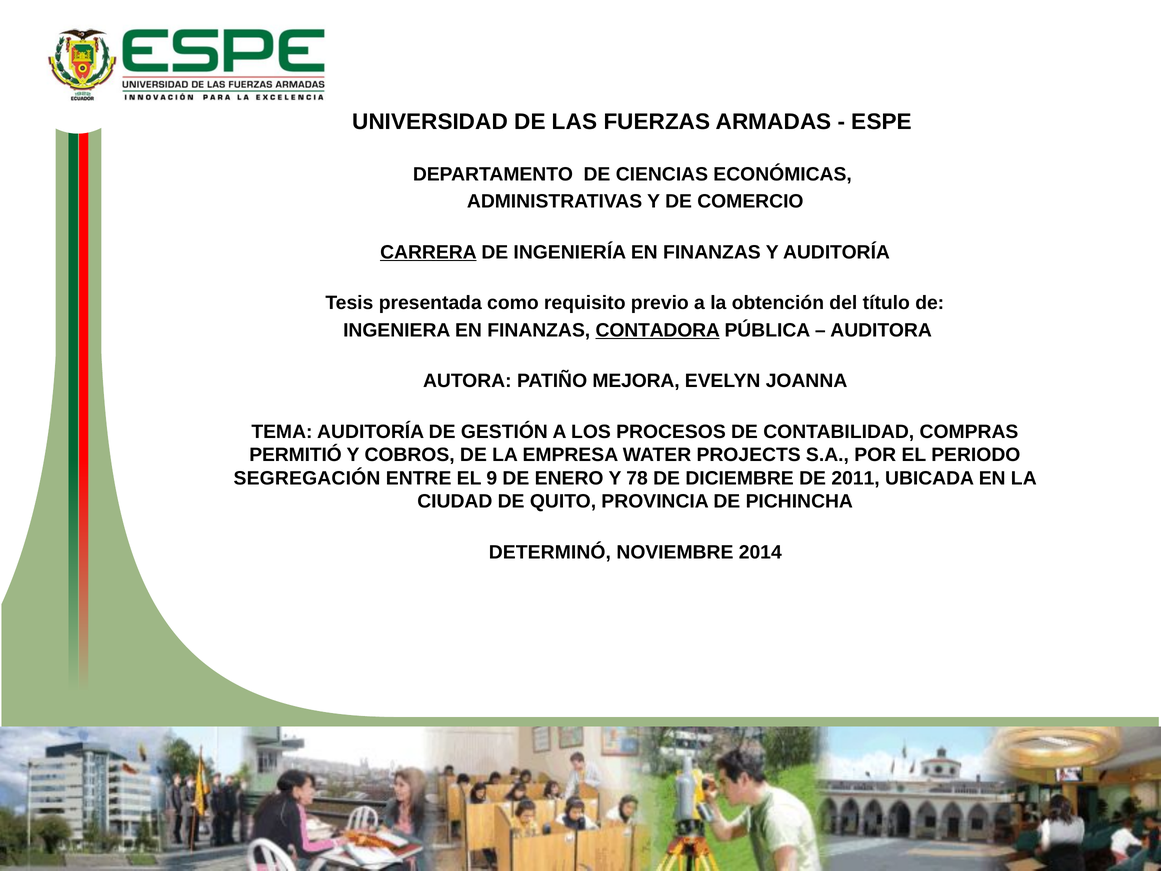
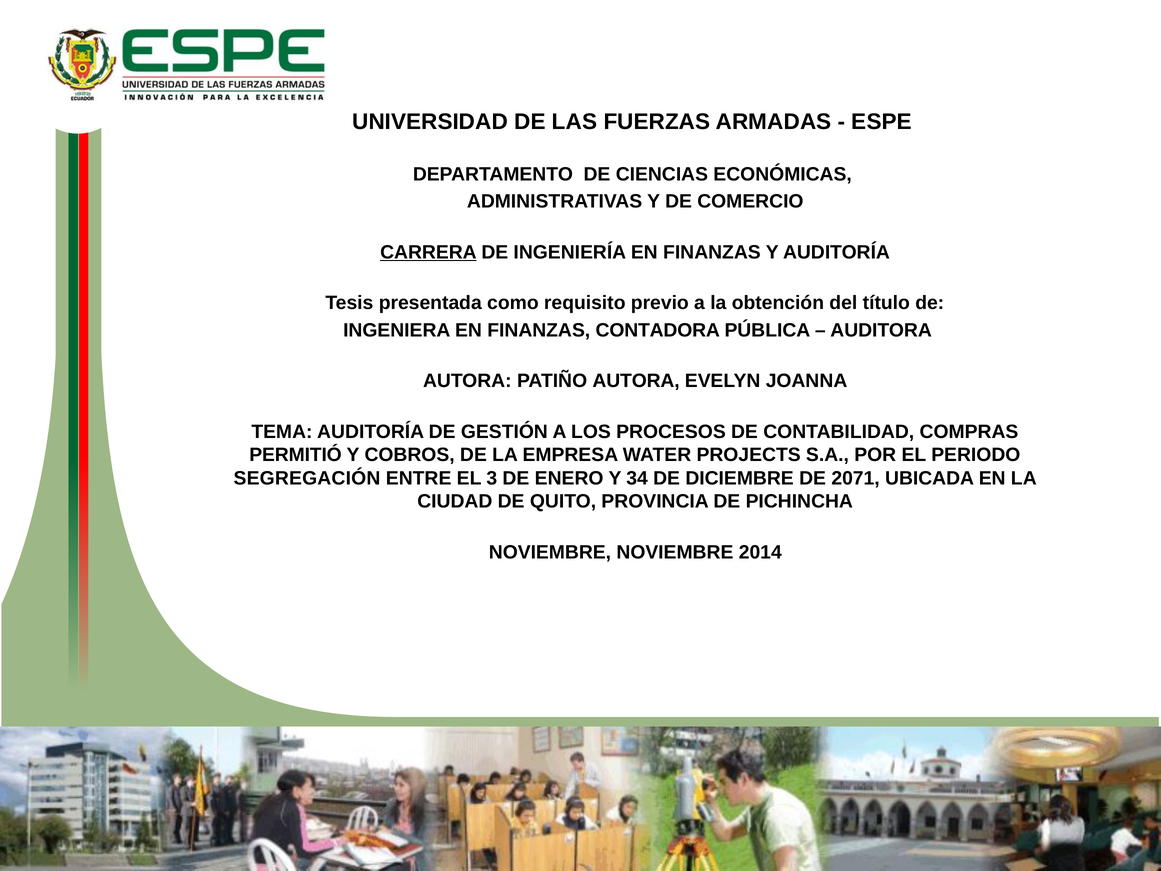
CONTADORA underline: present -> none
PATIÑO MEJORA: MEJORA -> AUTORA
9: 9 -> 3
78: 78 -> 34
2011: 2011 -> 2071
DETERMINÓ at (550, 552): DETERMINÓ -> NOVIEMBRE
